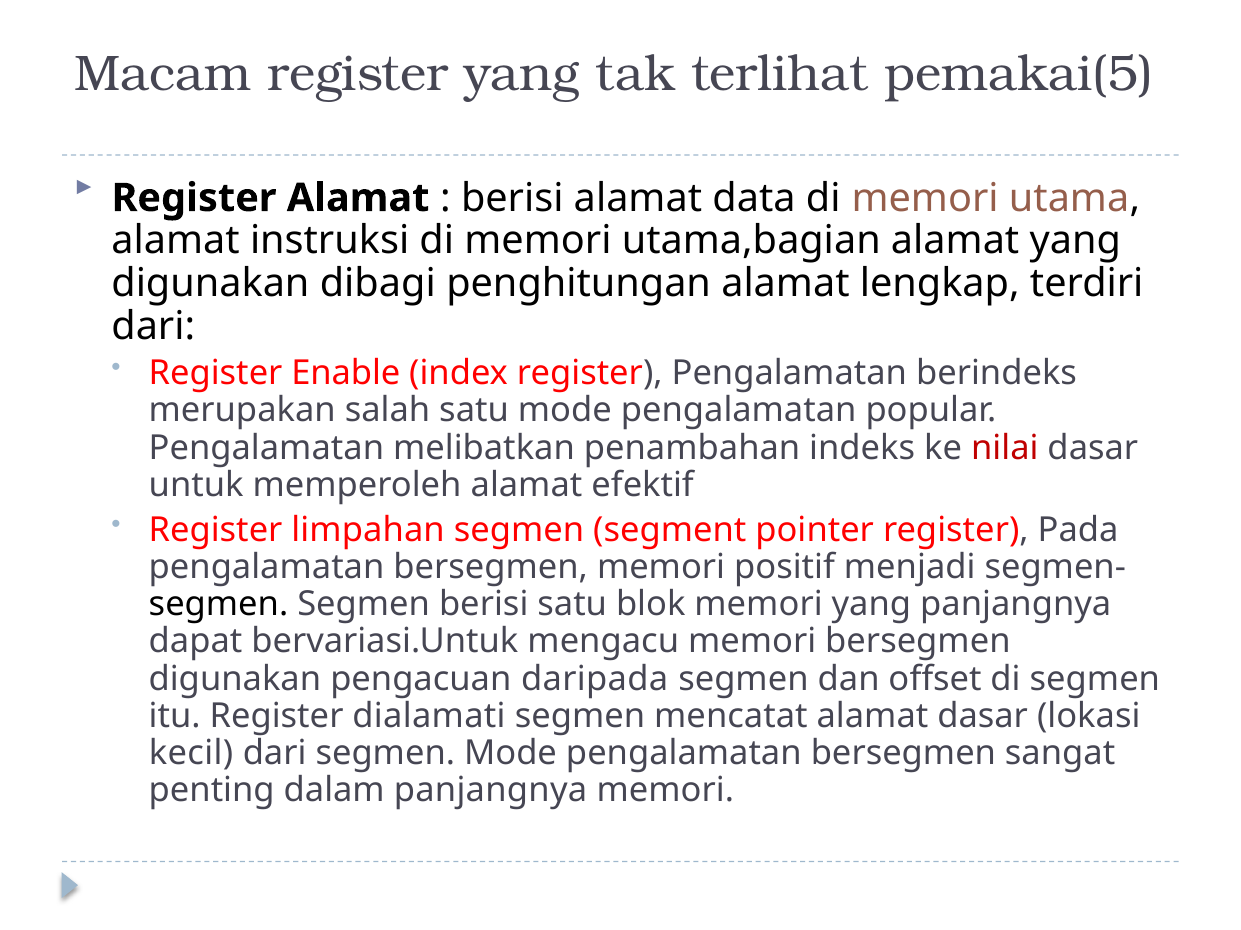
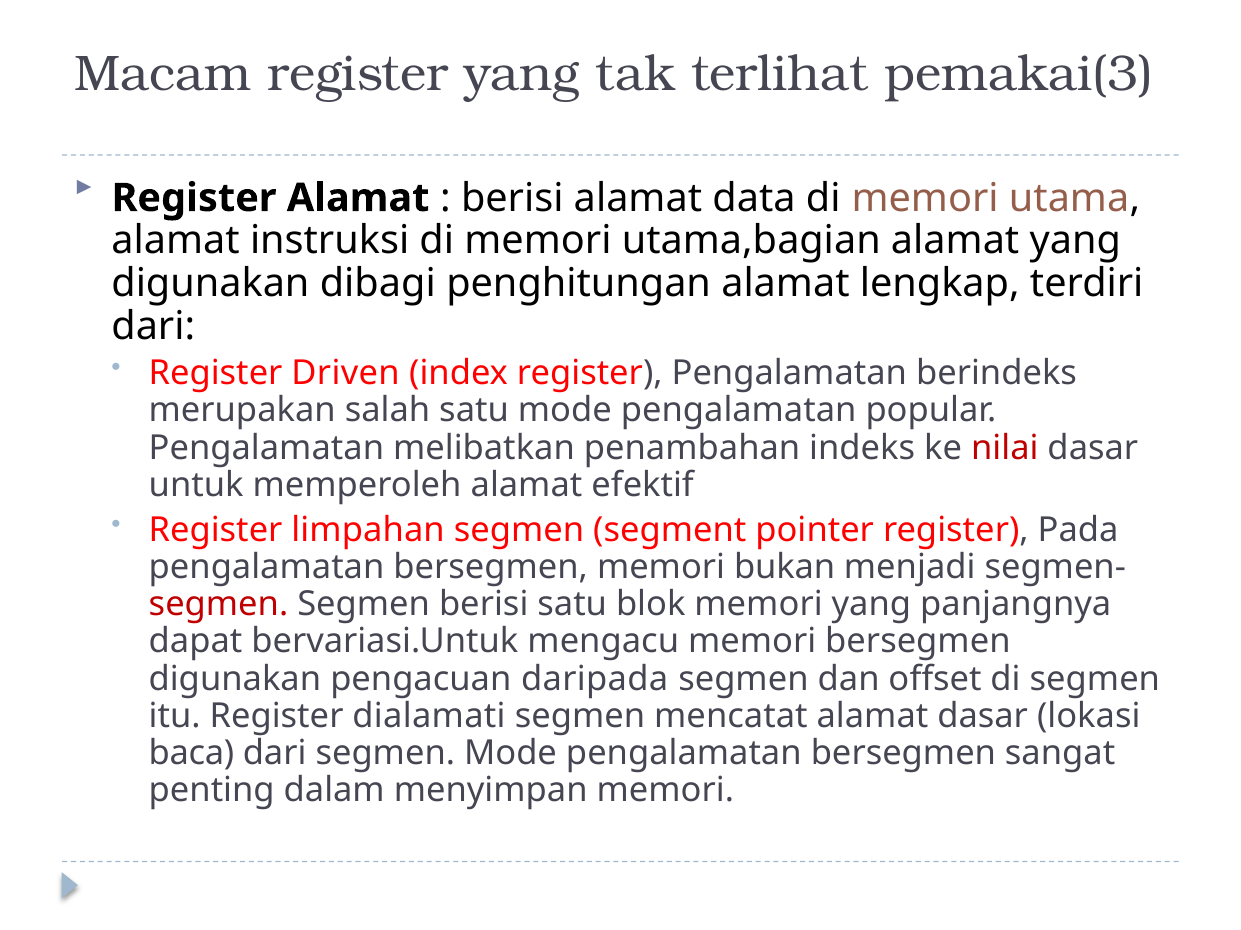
pemakai(5: pemakai(5 -> pemakai(3
Enable: Enable -> Driven
positif: positif -> bukan
segmen at (219, 605) colour: black -> red
kecil: kecil -> baca
dalam panjangnya: panjangnya -> menyimpan
